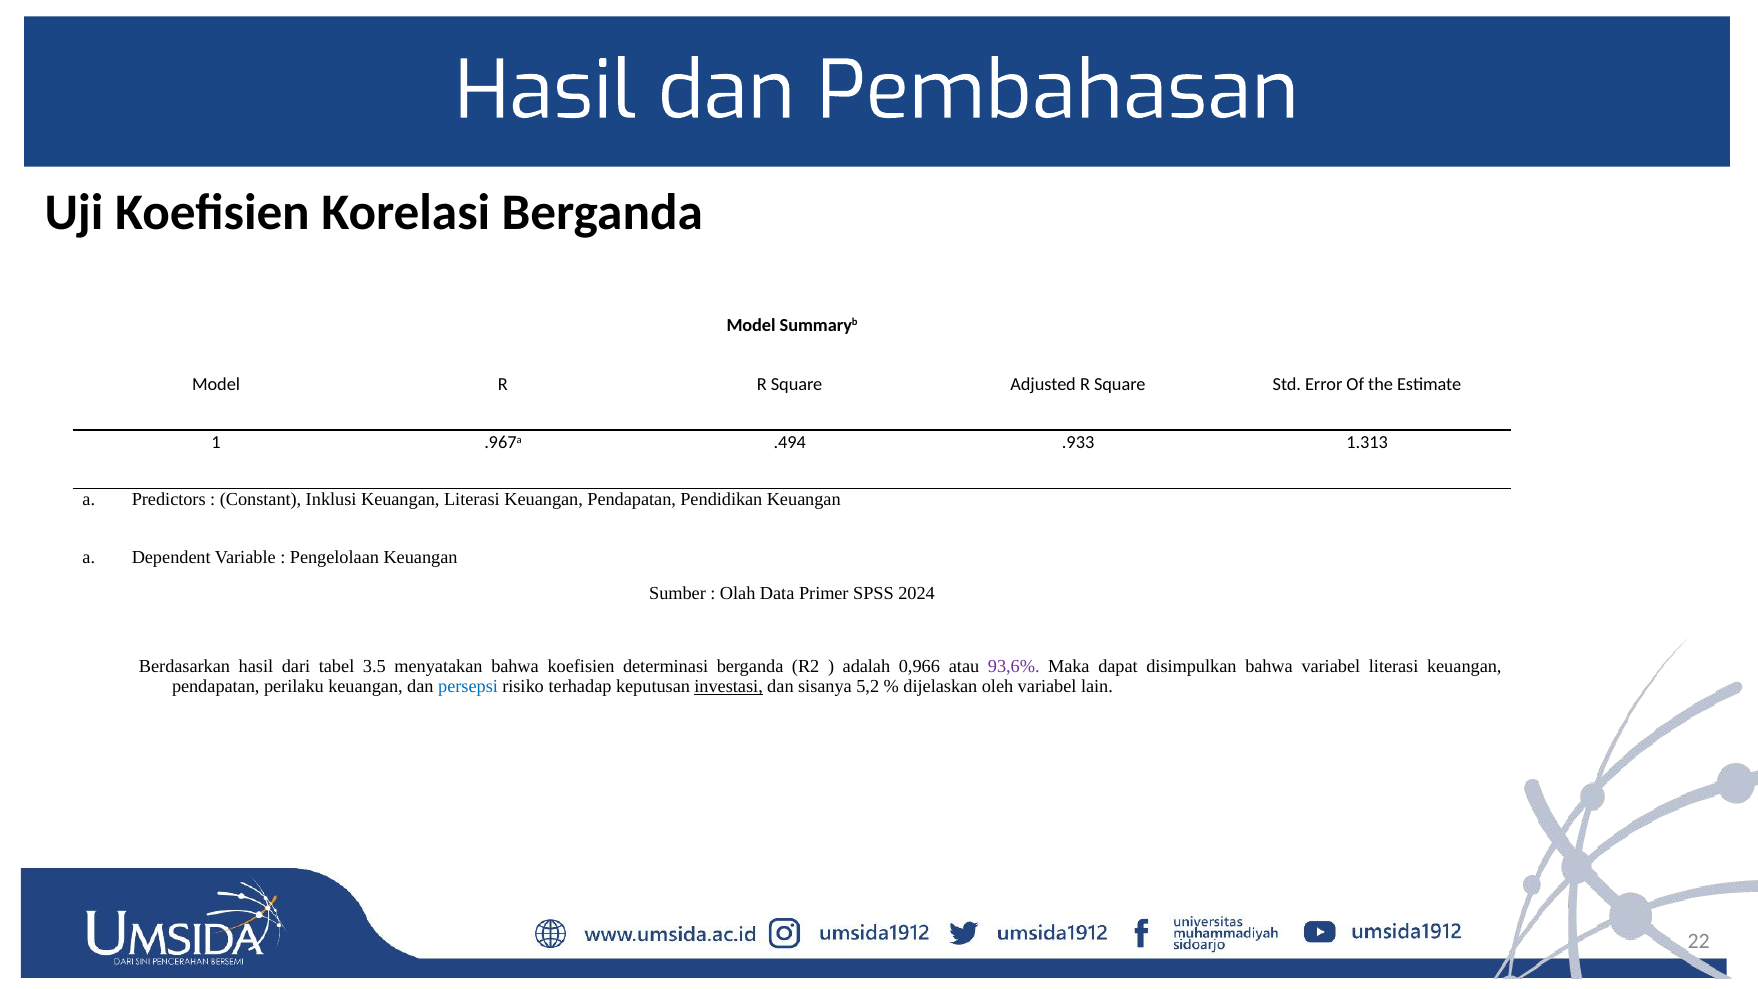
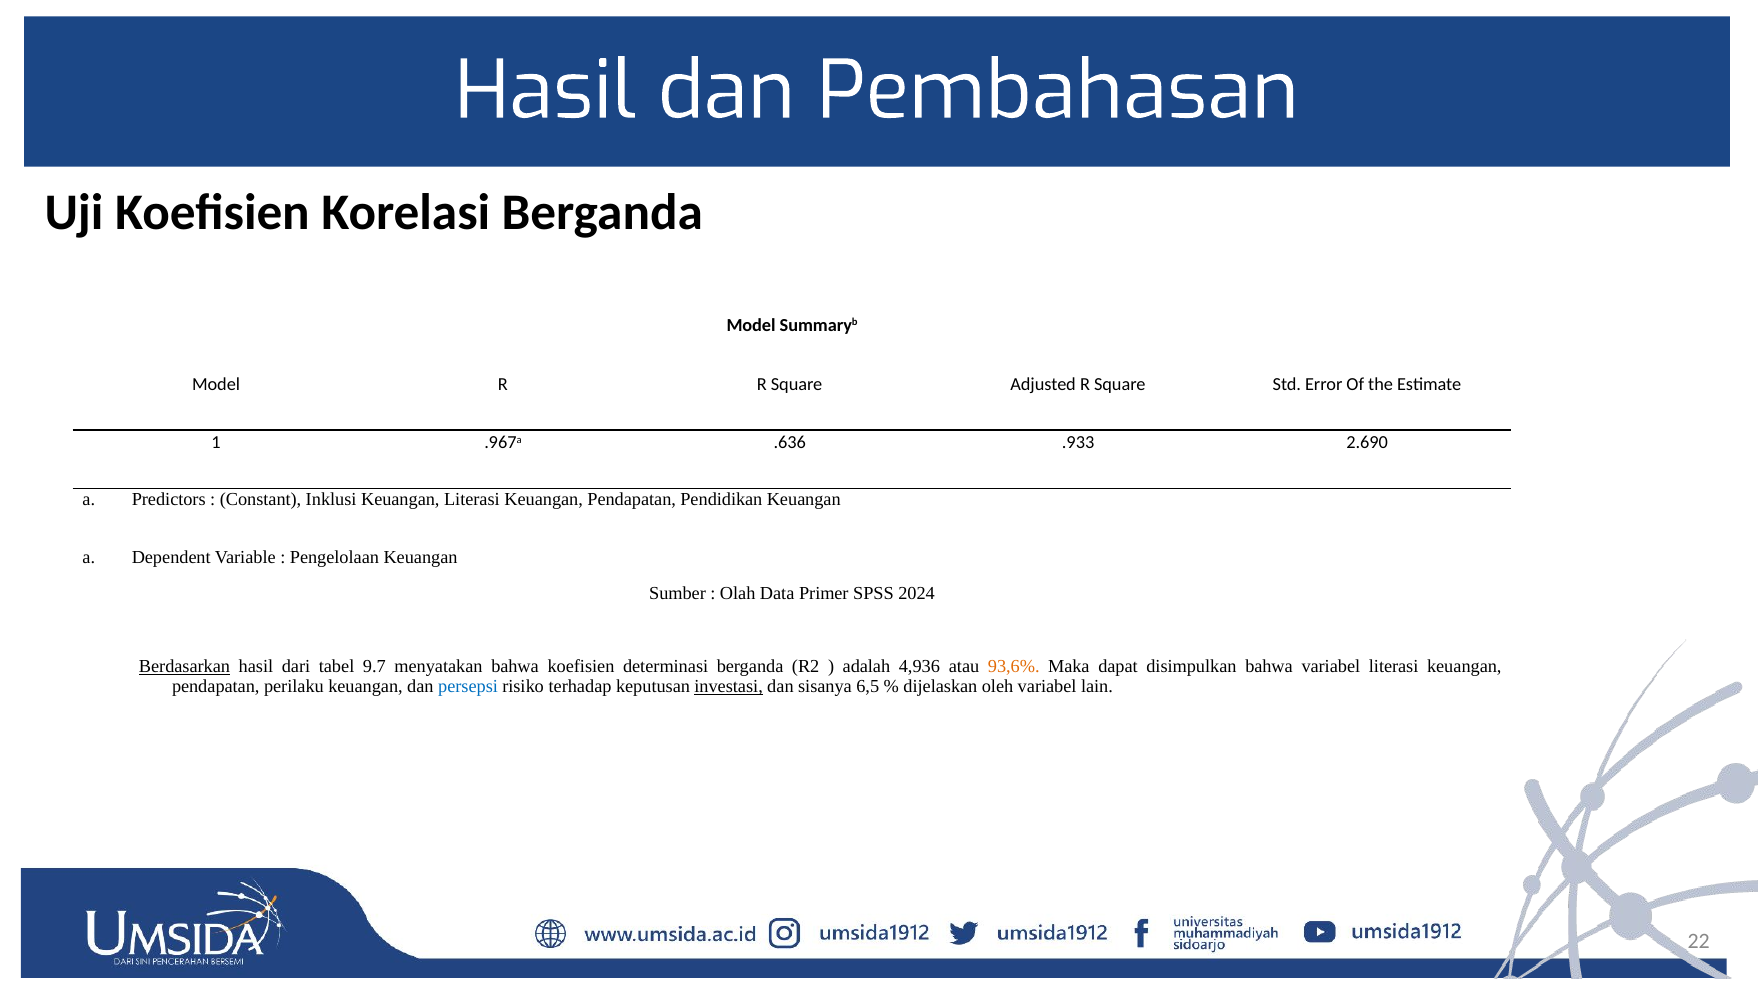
.494: .494 -> .636
1.313: 1.313 -> 2.690
Berdasarkan underline: none -> present
3.5: 3.5 -> 9.7
0,966: 0,966 -> 4,936
93,6% colour: purple -> orange
5,2: 5,2 -> 6,5
